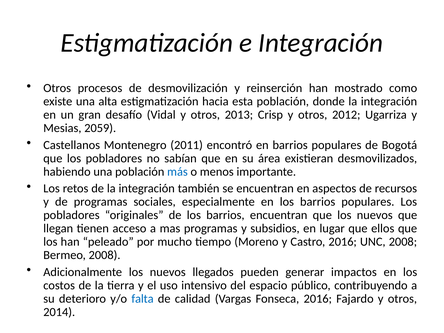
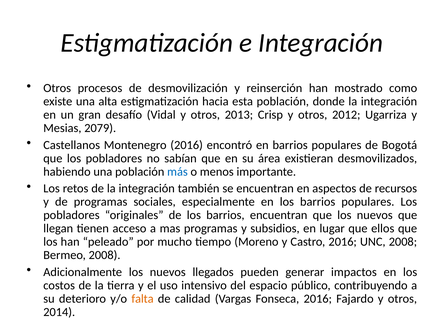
2059: 2059 -> 2079
Montenegro 2011: 2011 -> 2016
falta colour: blue -> orange
